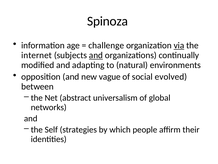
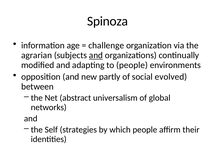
via underline: present -> none
internet: internet -> agrarian
to natural: natural -> people
vague: vague -> partly
